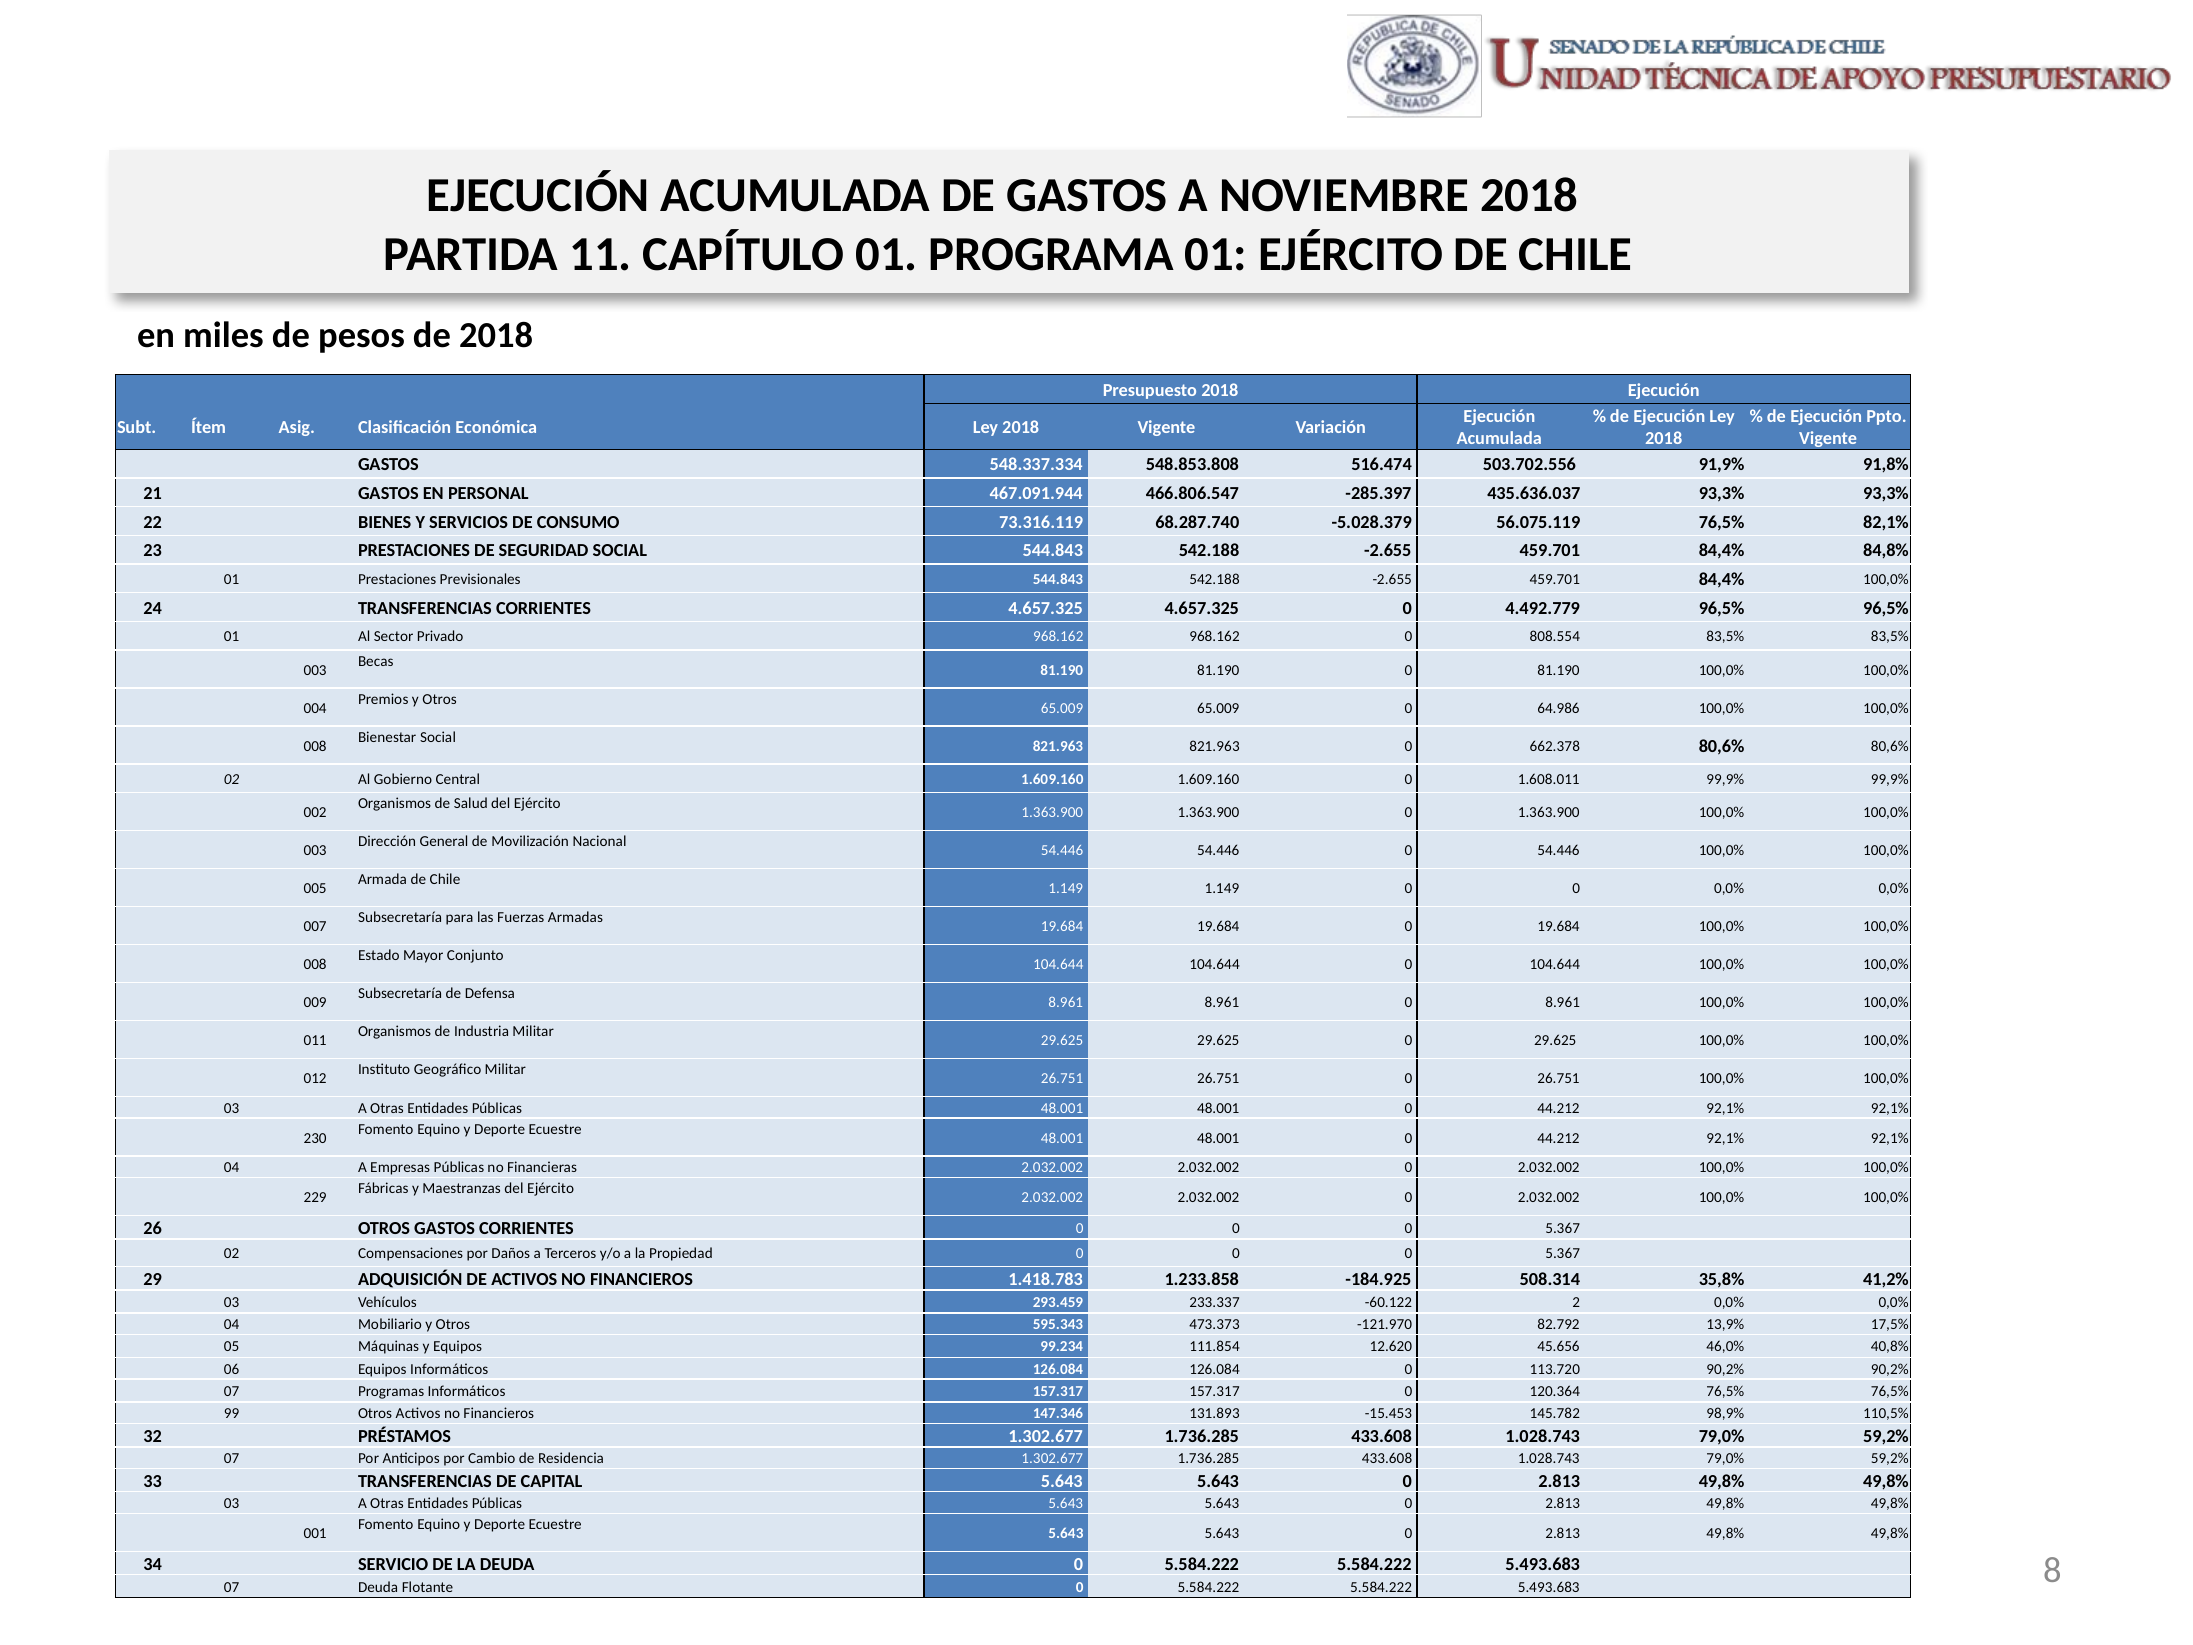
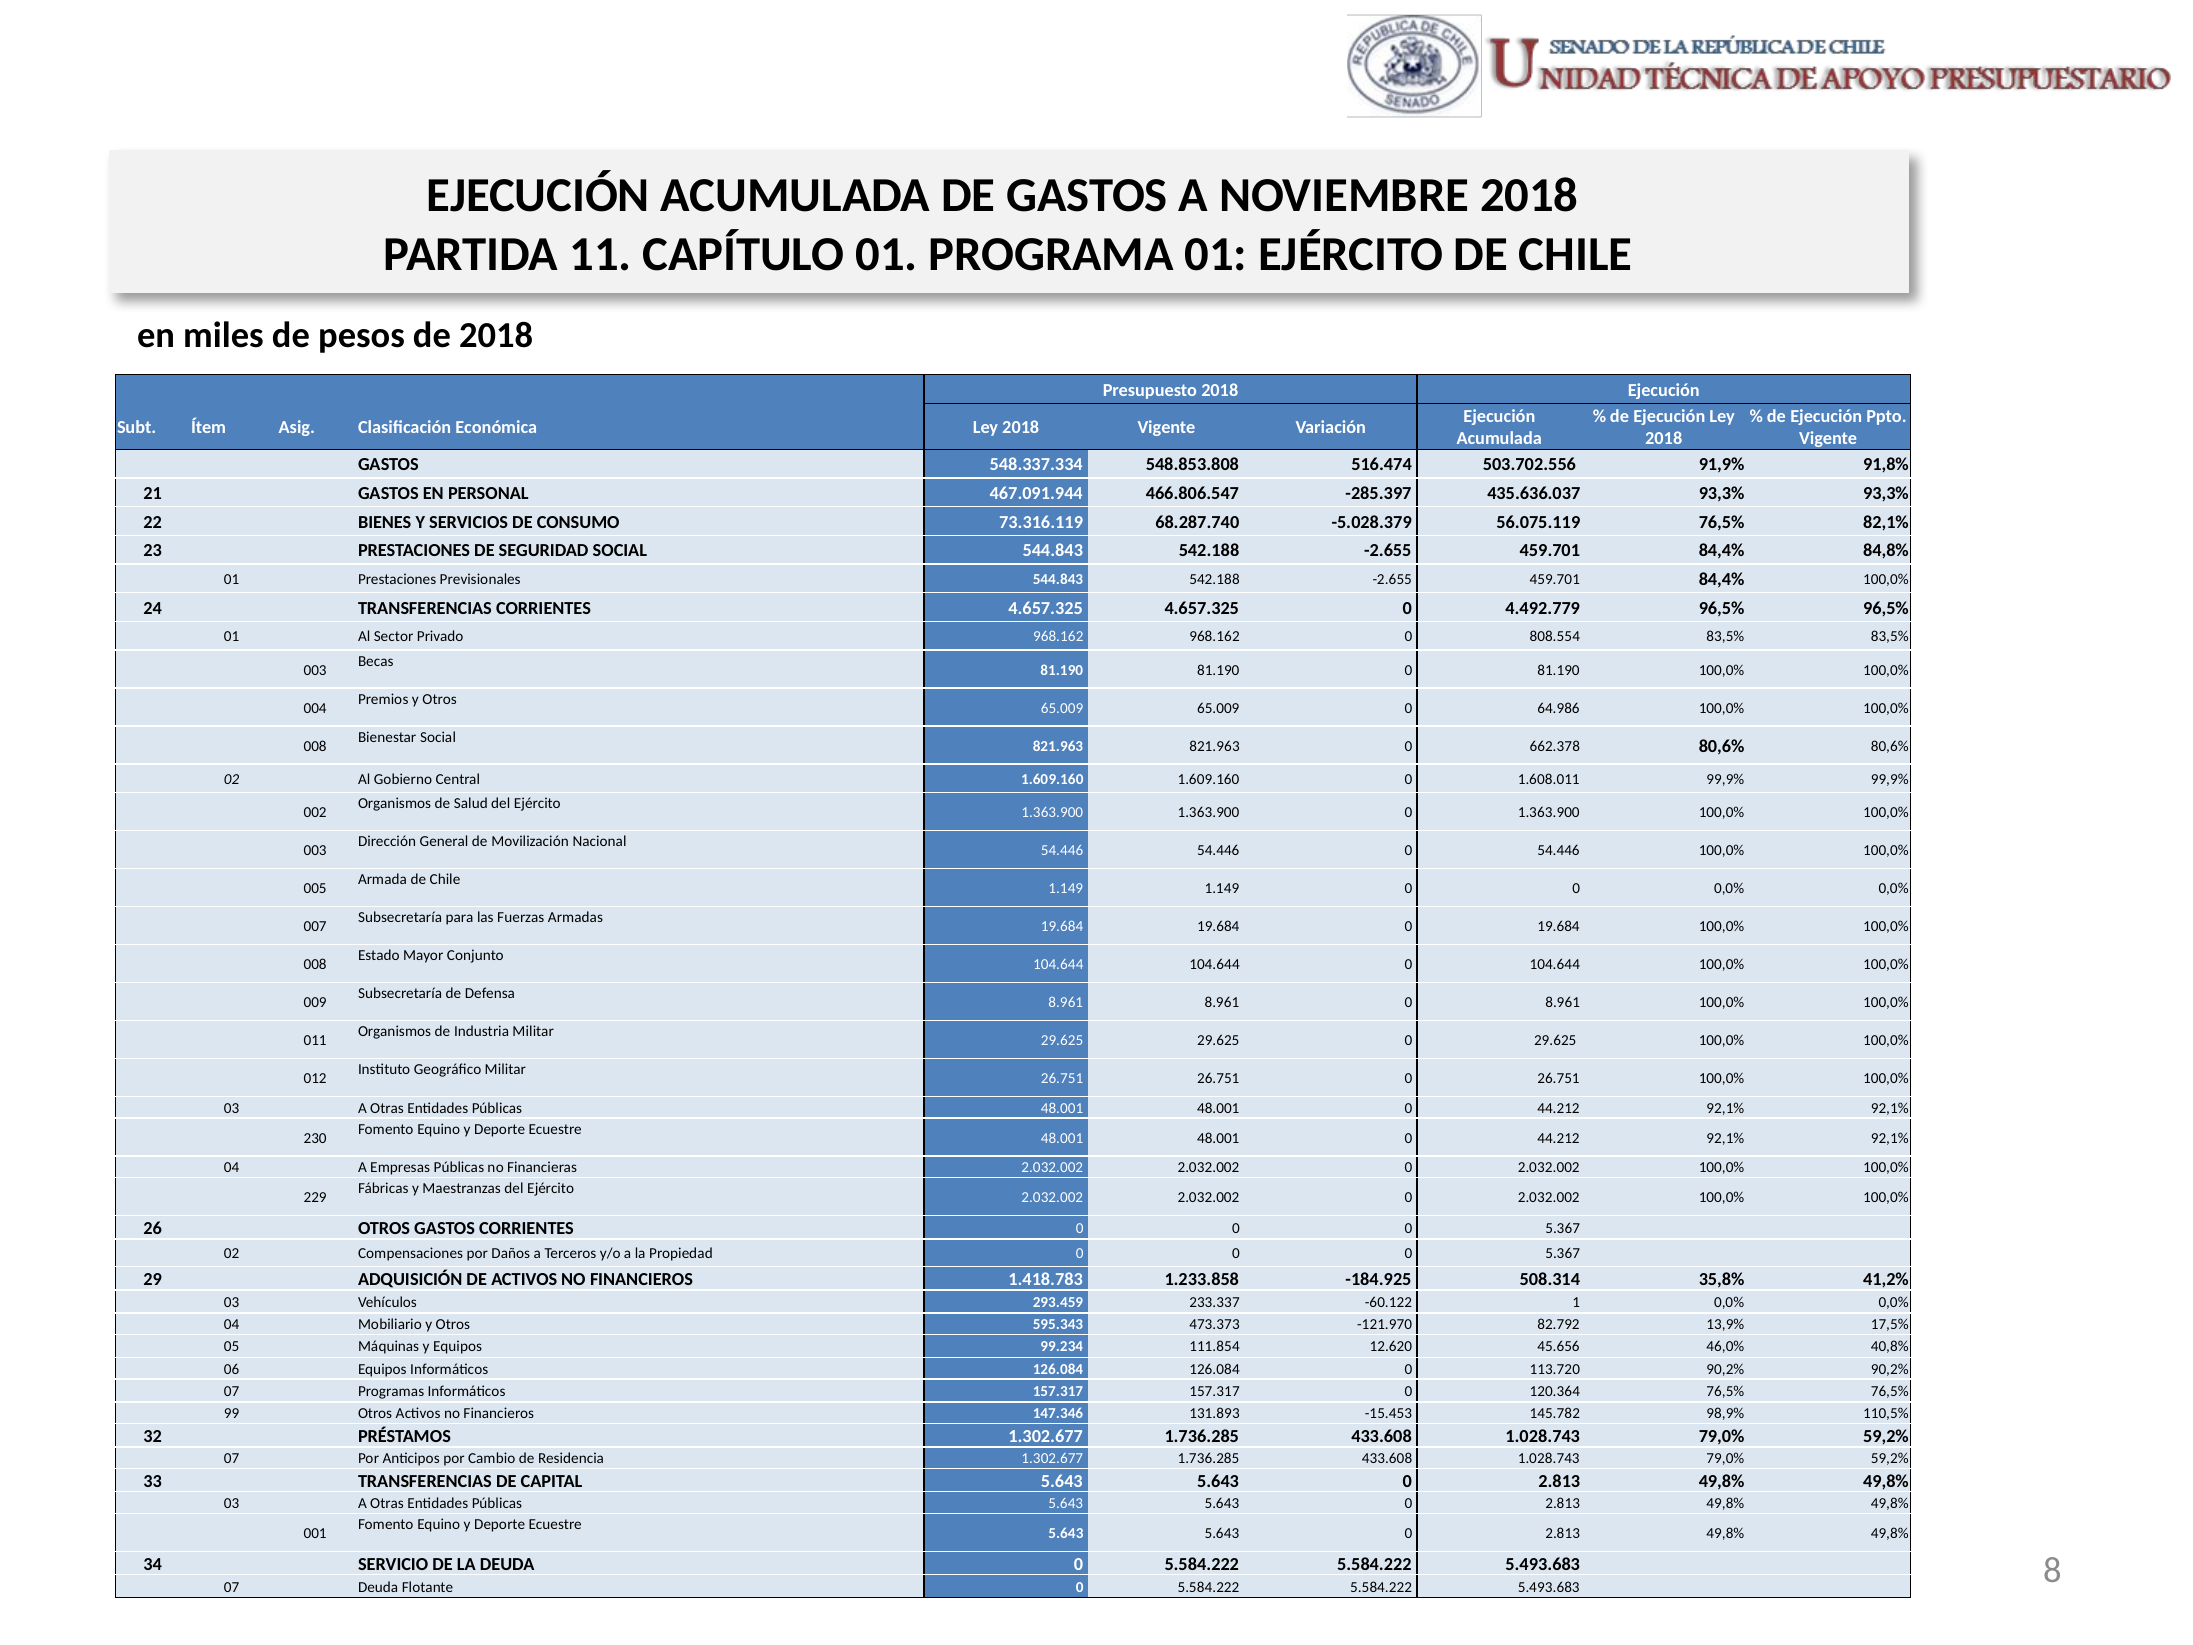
2: 2 -> 1
